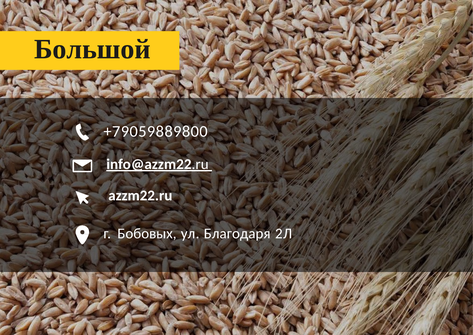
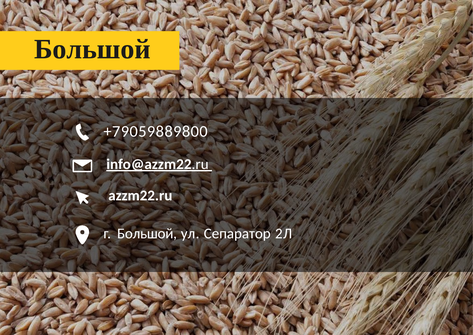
г Бобовых: Бобовых -> Большой
Благодаря: Благодаря -> Сепаратор
